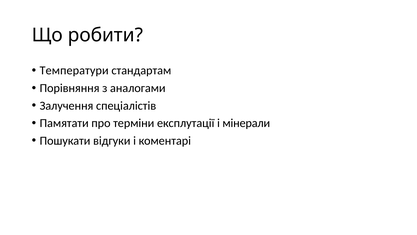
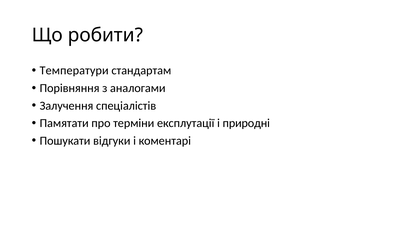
мінерали: мінерали -> природні
